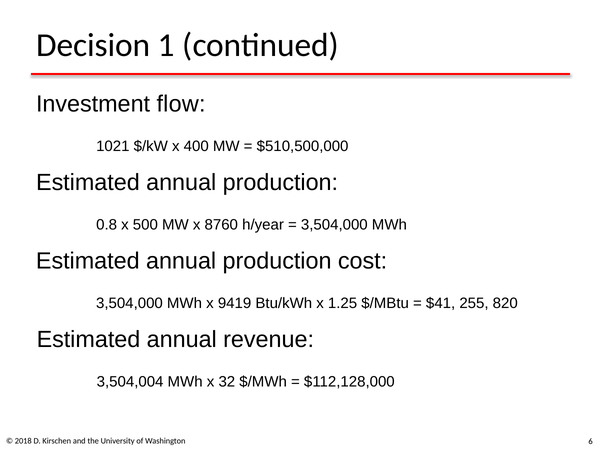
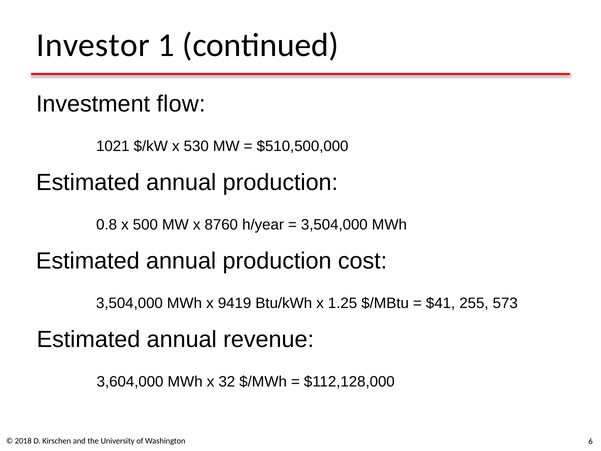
Decision: Decision -> Investor
400: 400 -> 530
820: 820 -> 573
3,504,004: 3,504,004 -> 3,604,000
